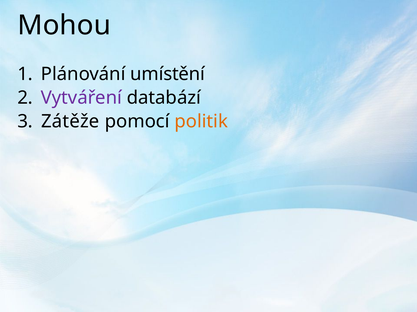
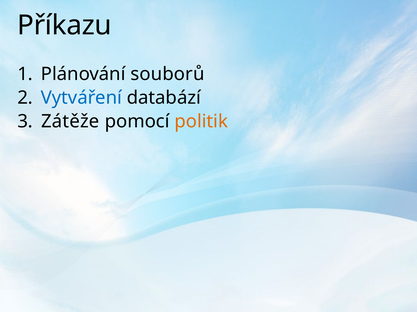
Mohou: Mohou -> Příkazu
umístění: umístění -> souborů
Vytváření colour: purple -> blue
